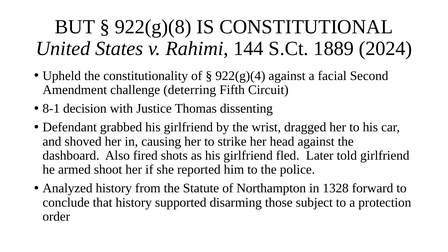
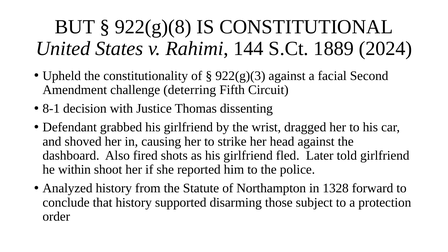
922(g)(4: 922(g)(4 -> 922(g)(3
armed: armed -> within
